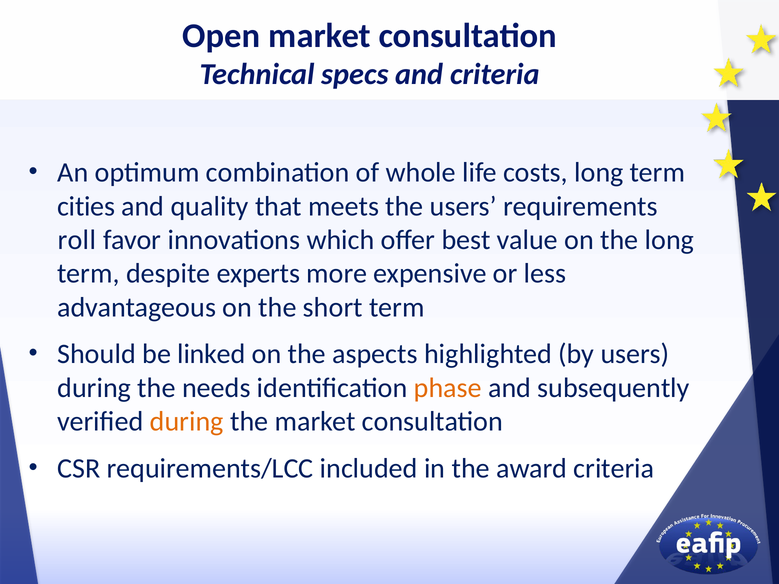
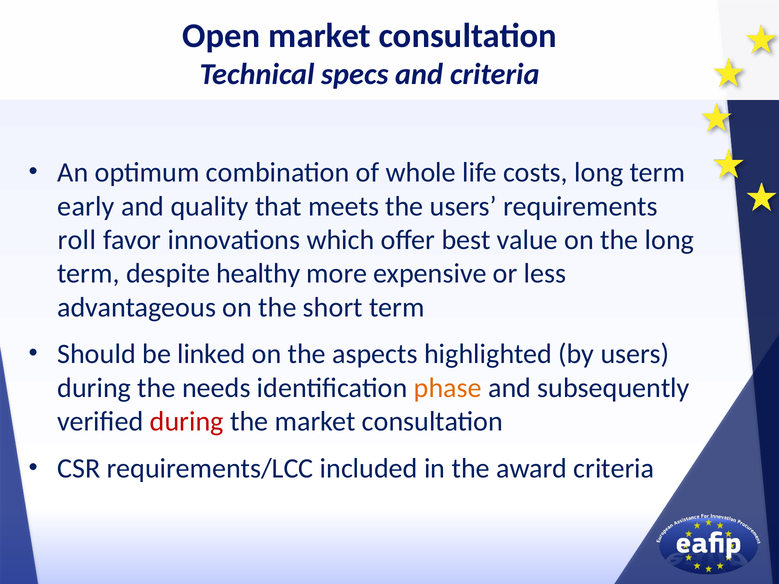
cities: cities -> early
experts: experts -> healthy
during at (187, 422) colour: orange -> red
